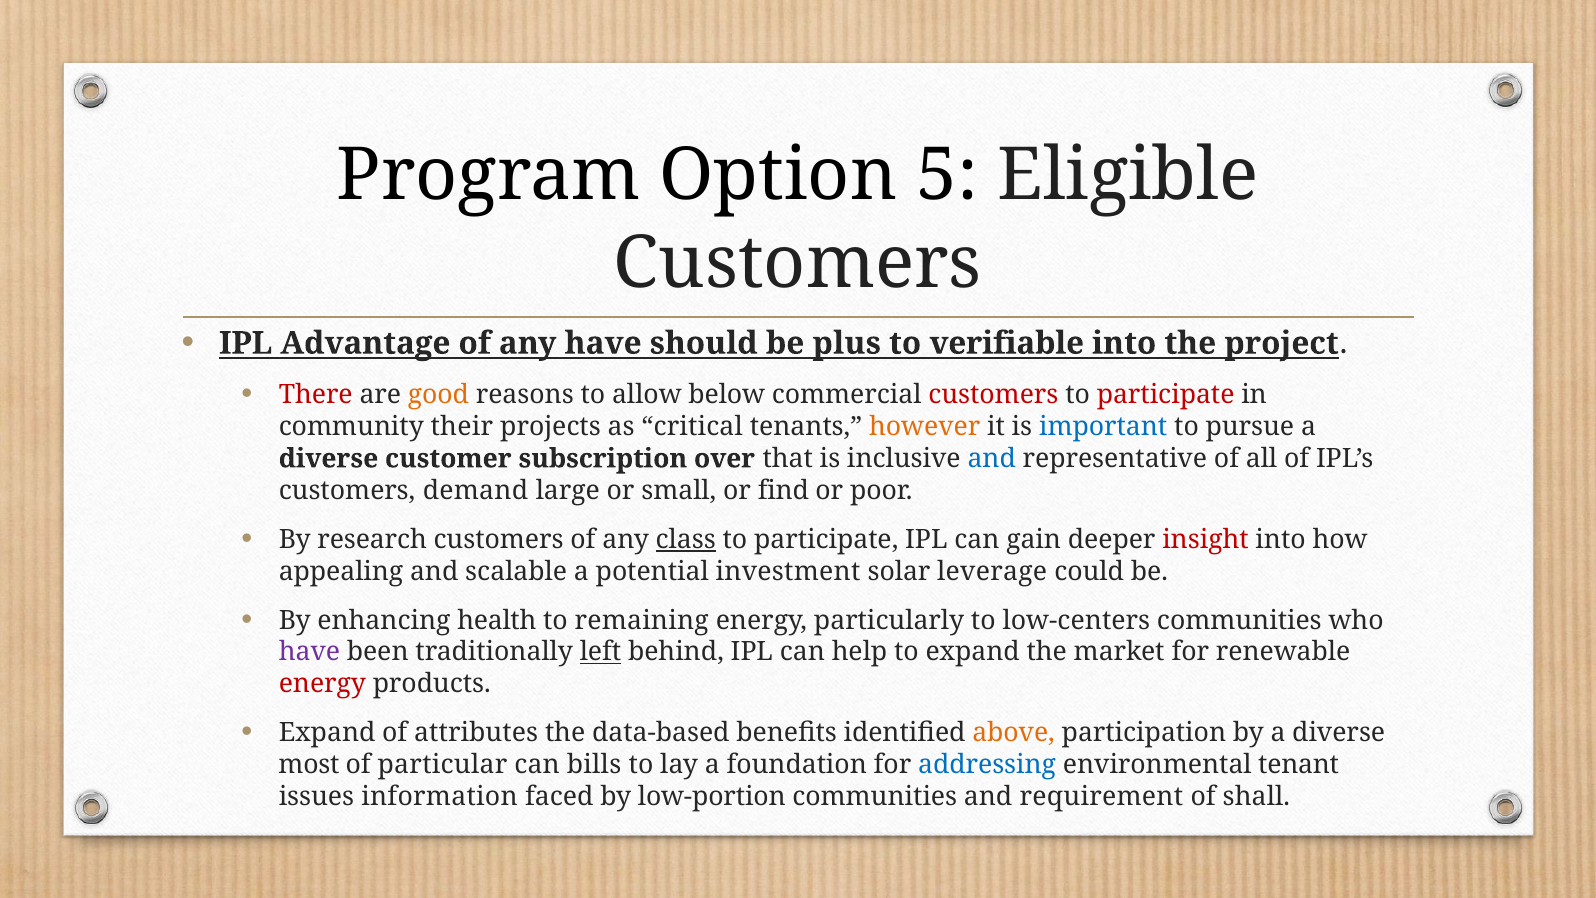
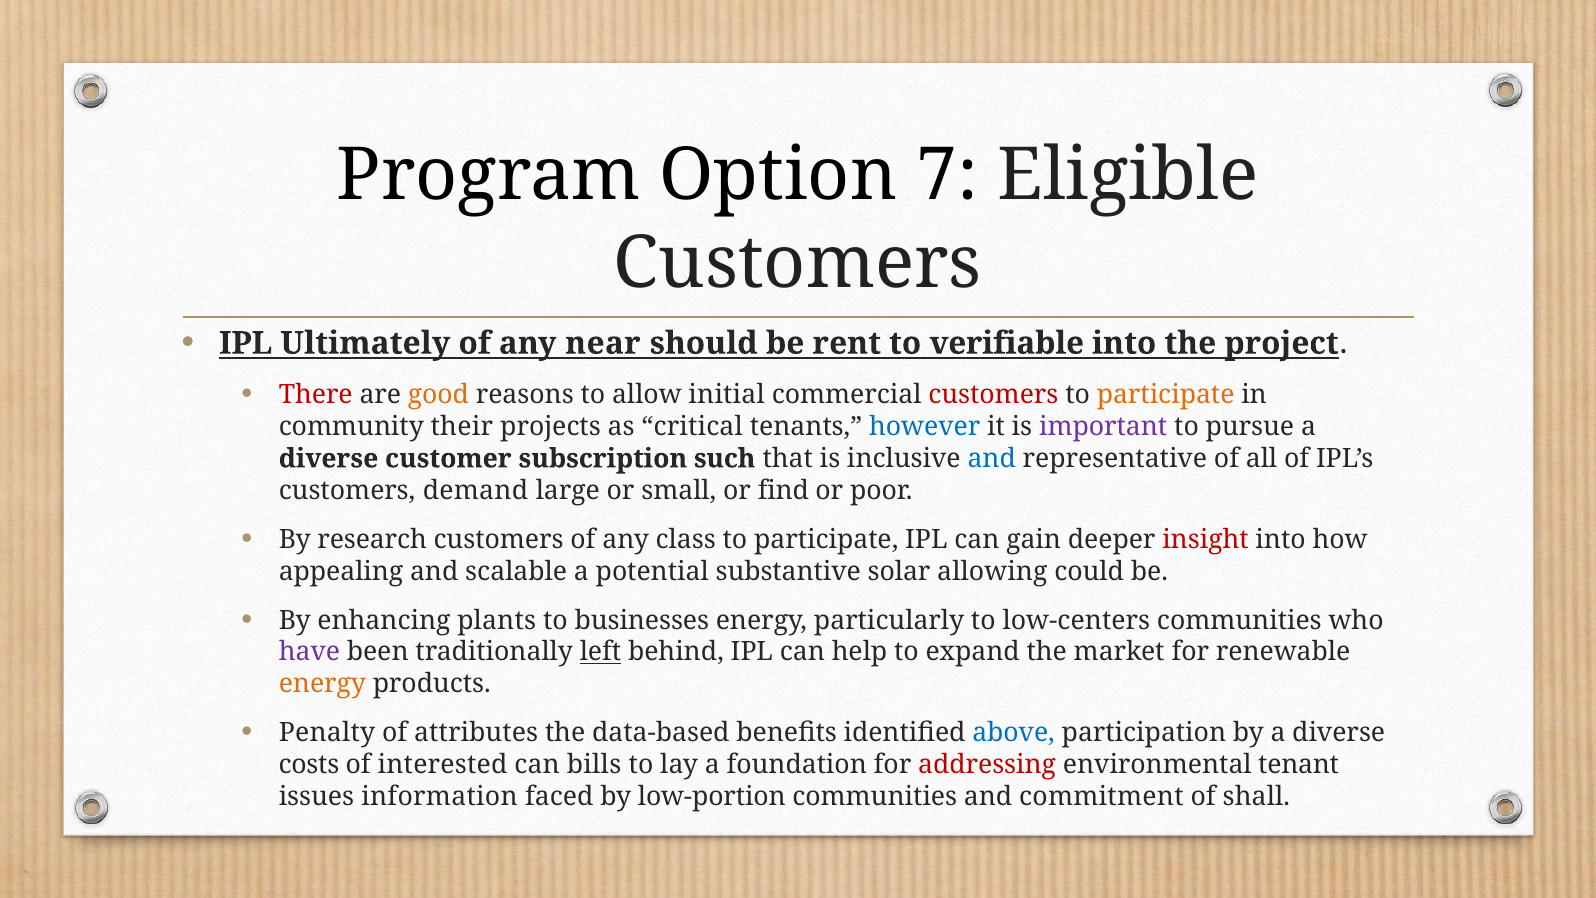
5: 5 -> 7
Advantage: Advantage -> Ultimately
any have: have -> near
plus: plus -> rent
below: below -> initial
participate at (1166, 395) colour: red -> orange
however colour: orange -> blue
important colour: blue -> purple
over: over -> such
class underline: present -> none
investment: investment -> substantive
leverage: leverage -> allowing
health: health -> plants
remaining: remaining -> businesses
energy at (322, 684) colour: red -> orange
Expand at (327, 733): Expand -> Penalty
above colour: orange -> blue
most: most -> costs
particular: particular -> interested
addressing colour: blue -> red
requirement: requirement -> commitment
